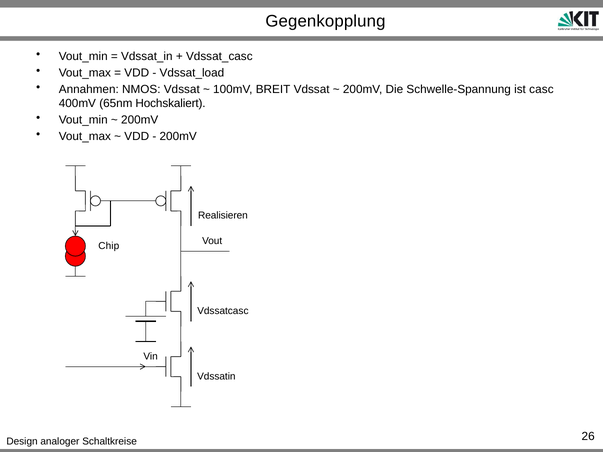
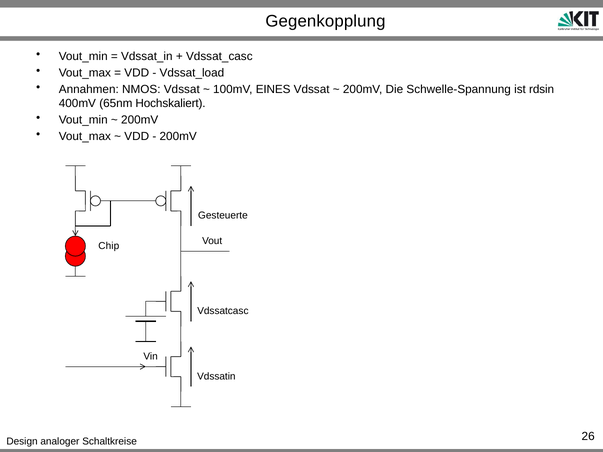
BREIT: BREIT -> EINES
casc: casc -> rdsin
Realisieren: Realisieren -> Gesteuerte
